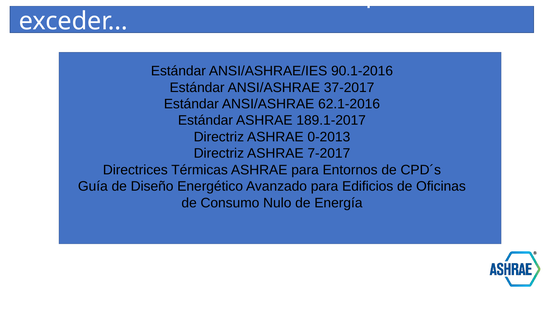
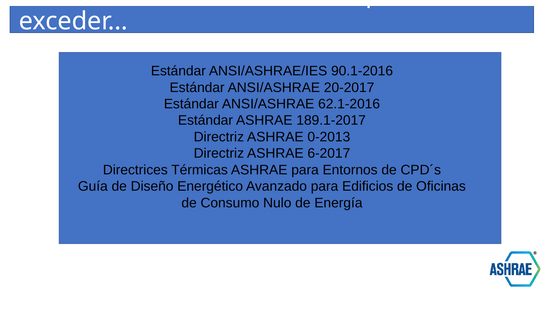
37-2017: 37-2017 -> 20-2017
7-2017: 7-2017 -> 6-2017
